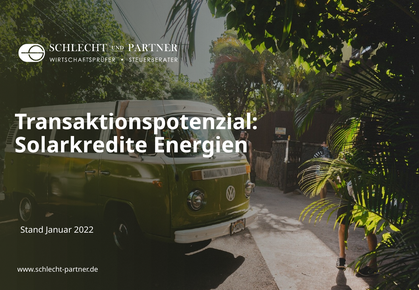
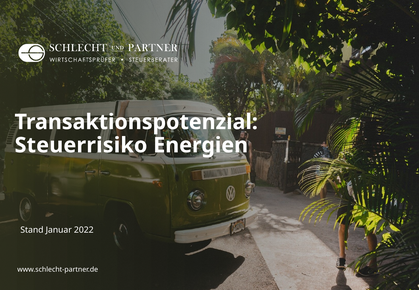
Solarkredite: Solarkredite -> Steuerrisiko
